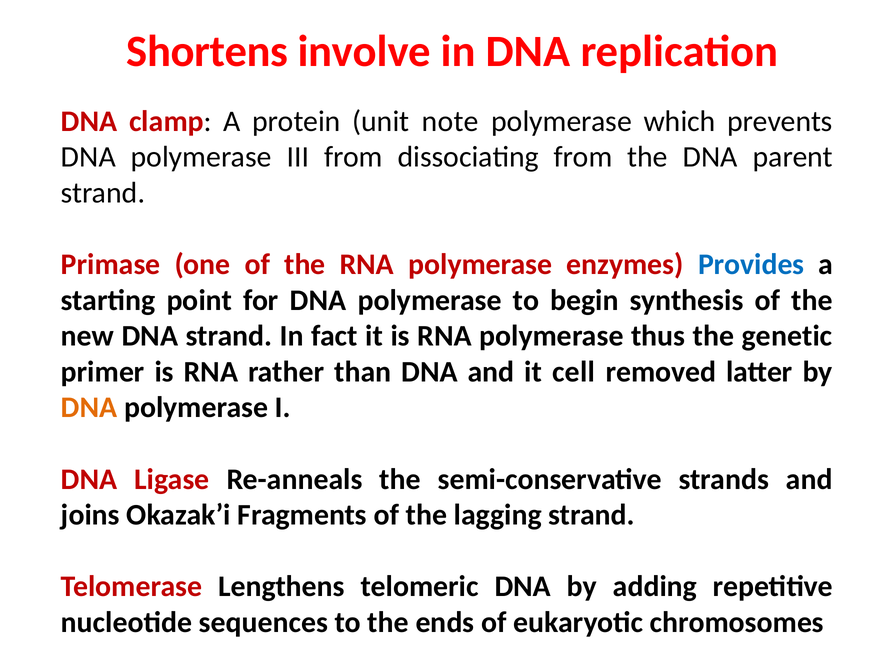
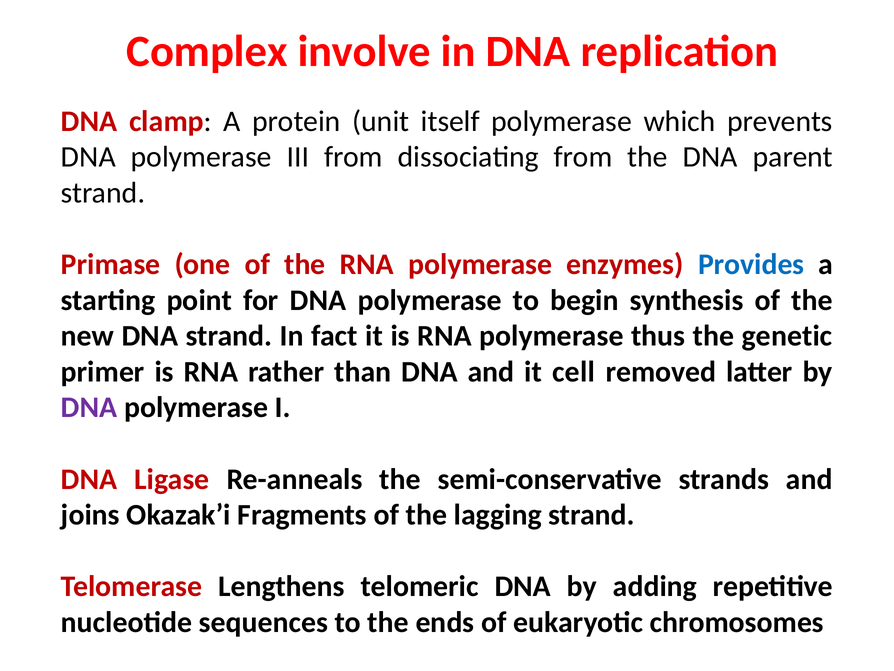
Shortens: Shortens -> Complex
note: note -> itself
DNA at (89, 407) colour: orange -> purple
